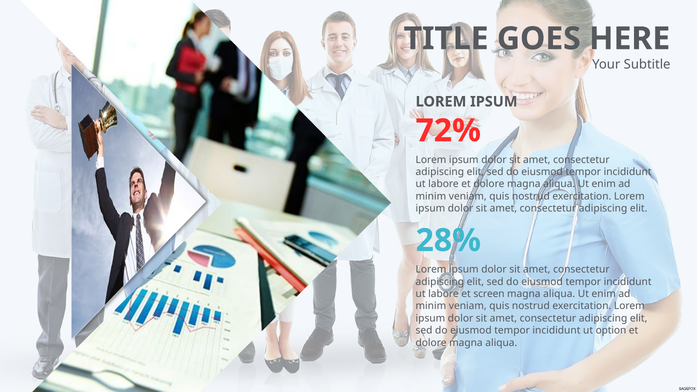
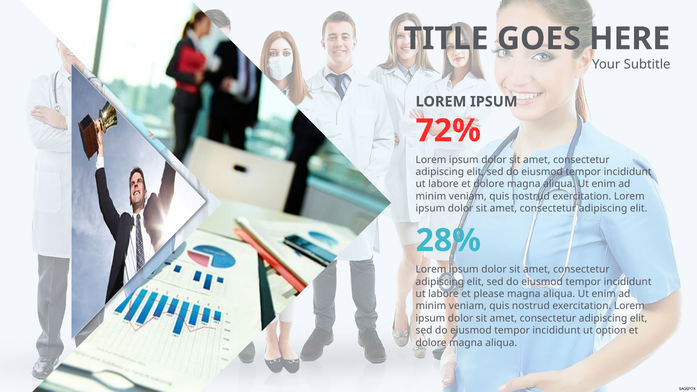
screen: screen -> please
